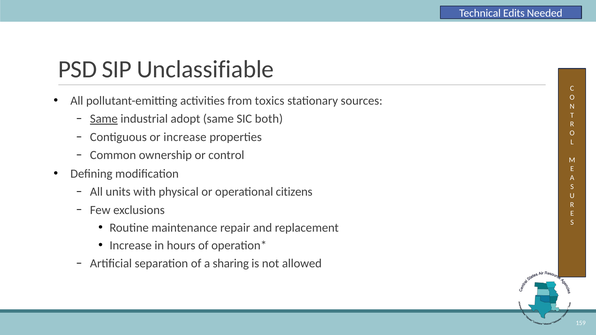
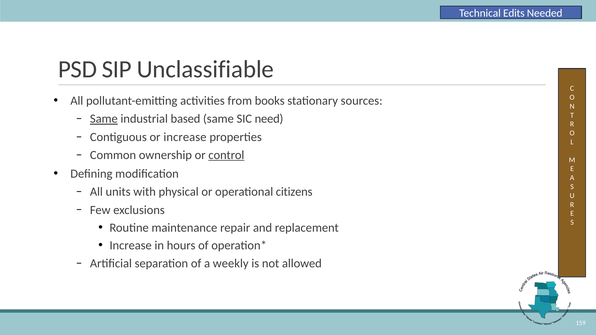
toxics: toxics -> books
adopt: adopt -> based
both: both -> need
control underline: none -> present
sharing: sharing -> weekly
